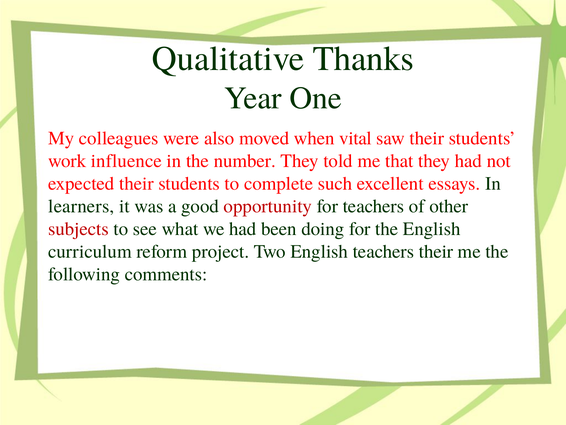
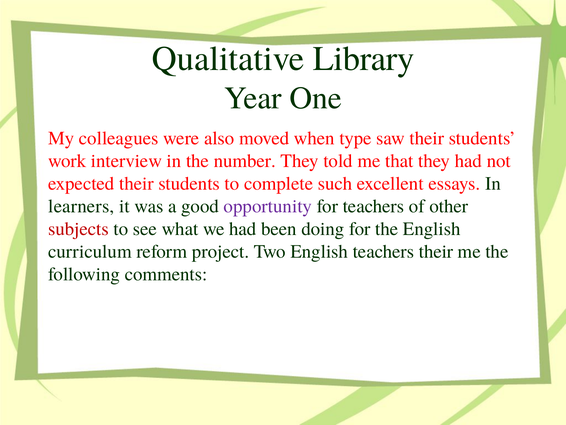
Thanks: Thanks -> Library
vital: vital -> type
influence: influence -> interview
opportunity colour: red -> purple
